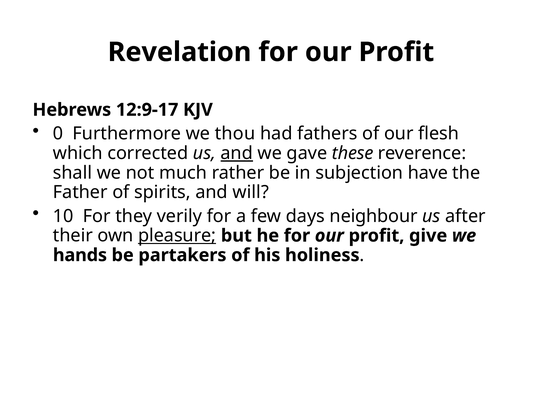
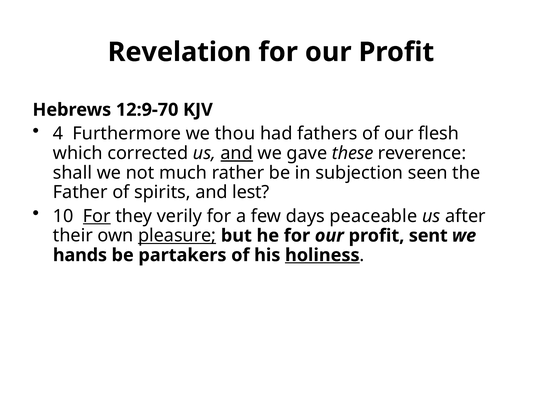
12:9-17: 12:9-17 -> 12:9-70
0: 0 -> 4
have: have -> seen
will: will -> lest
For at (97, 216) underline: none -> present
neighbour: neighbour -> peaceable
give: give -> sent
holiness underline: none -> present
